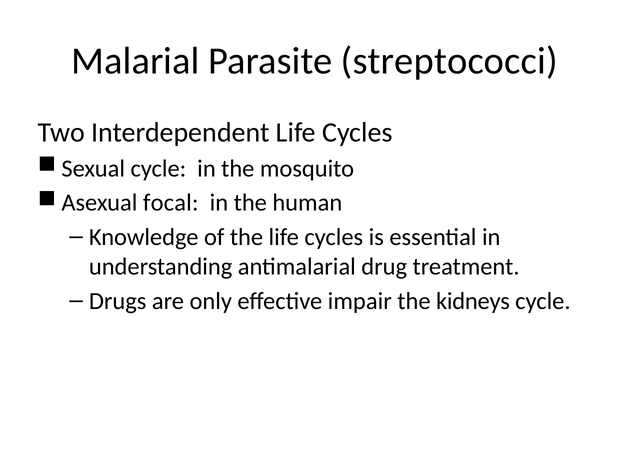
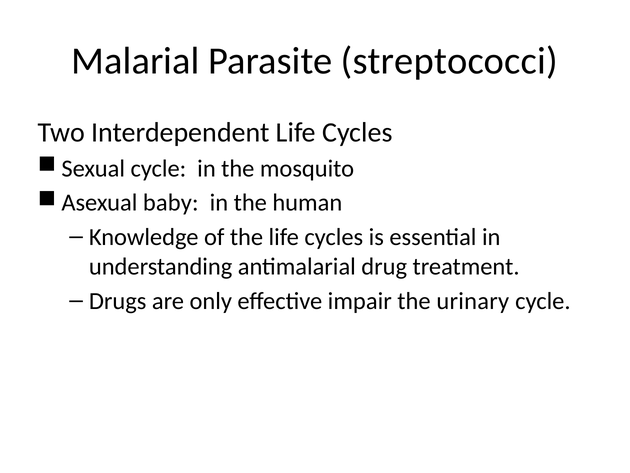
focal: focal -> baby
kidneys: kidneys -> urinary
